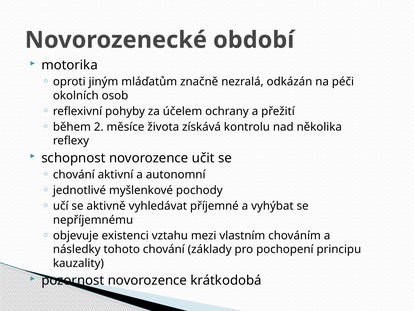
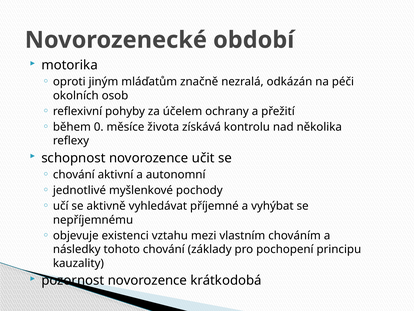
2: 2 -> 0
